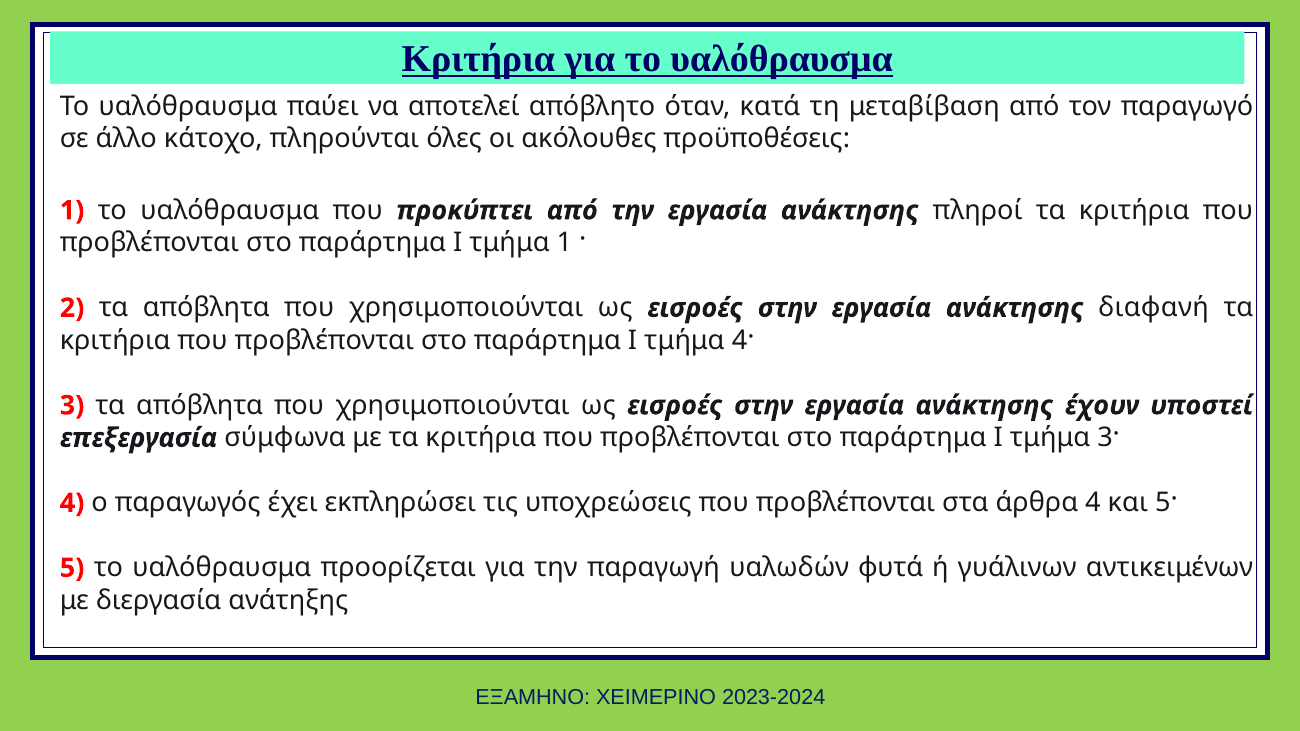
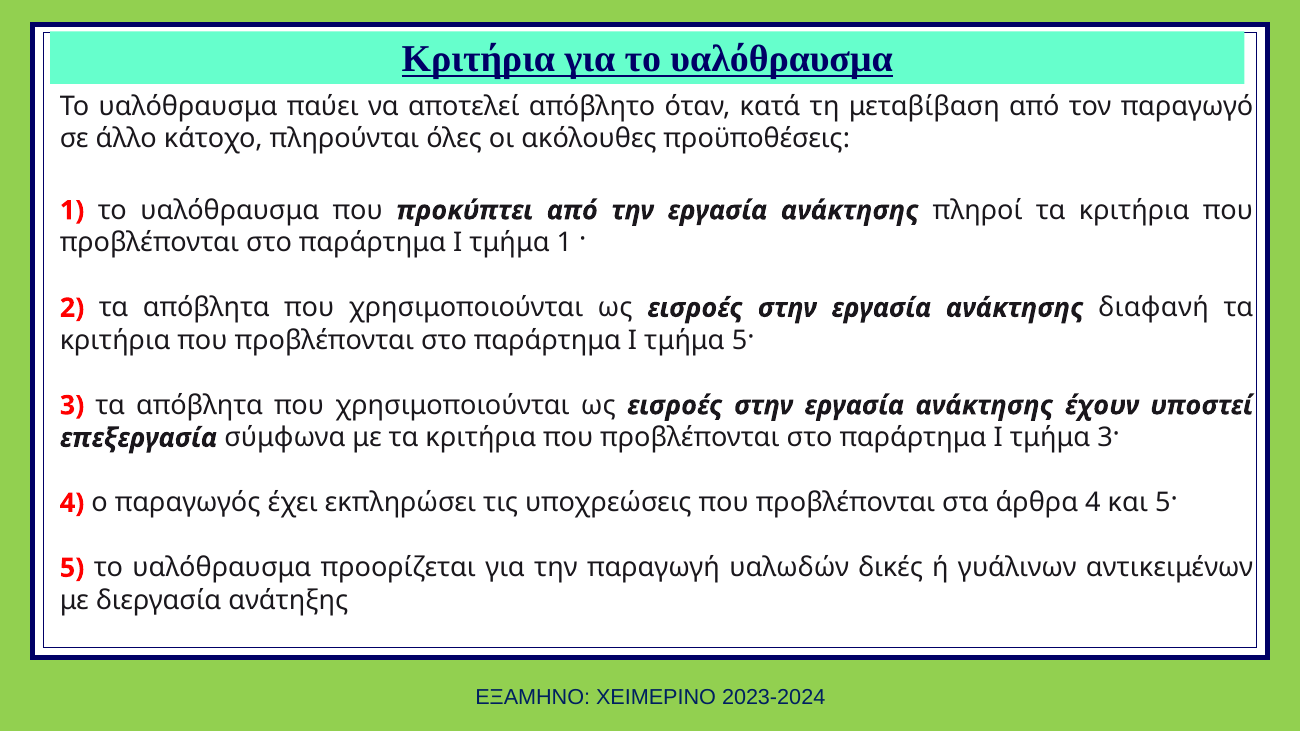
τμήμα 4·: 4· -> 5·
φυτά: φυτά -> δικές
